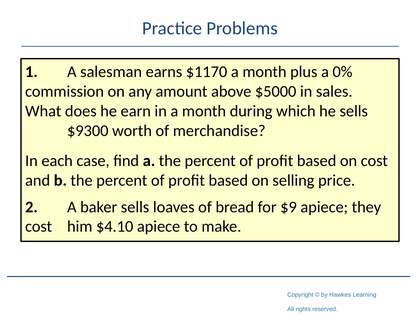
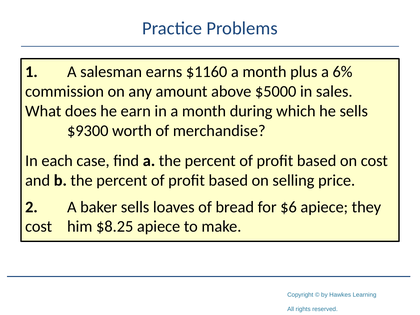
$1170: $1170 -> $1160
0%: 0% -> 6%
$9: $9 -> $6
$4.10: $4.10 -> $8.25
